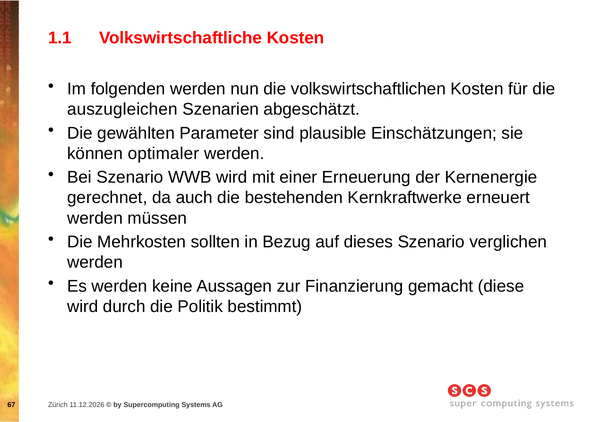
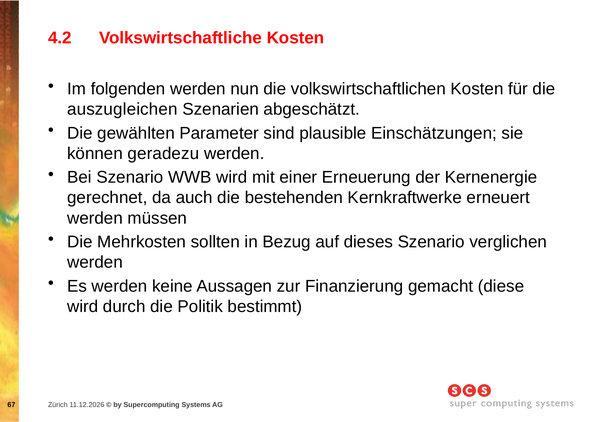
1.1: 1.1 -> 4.2
optimaler: optimaler -> geradezu
